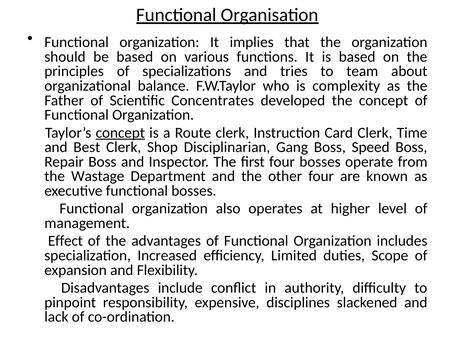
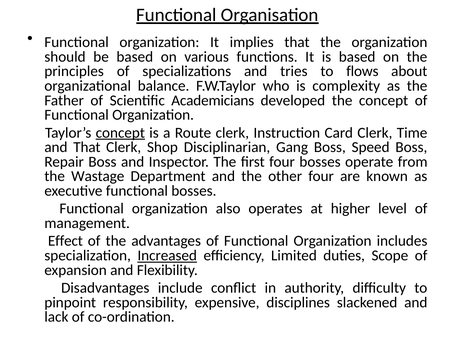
team: team -> flows
Concentrates: Concentrates -> Academicians
and Best: Best -> That
Increased underline: none -> present
